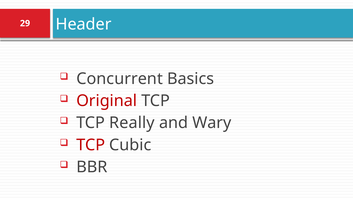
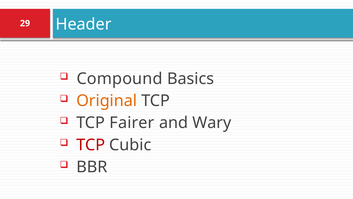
Concurrent: Concurrent -> Compound
Original colour: red -> orange
Really: Really -> Fairer
